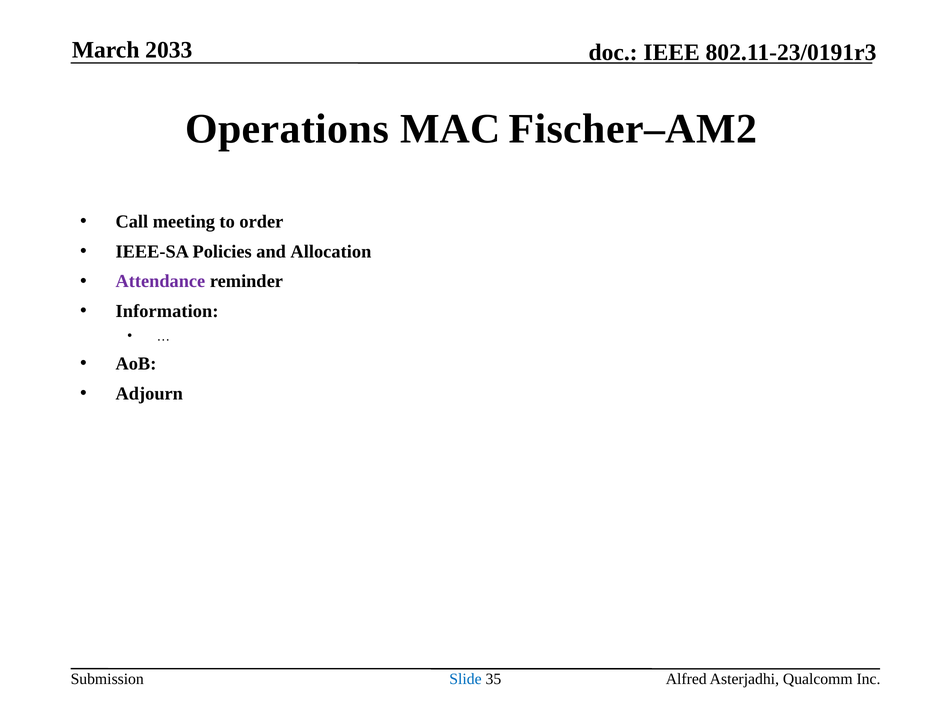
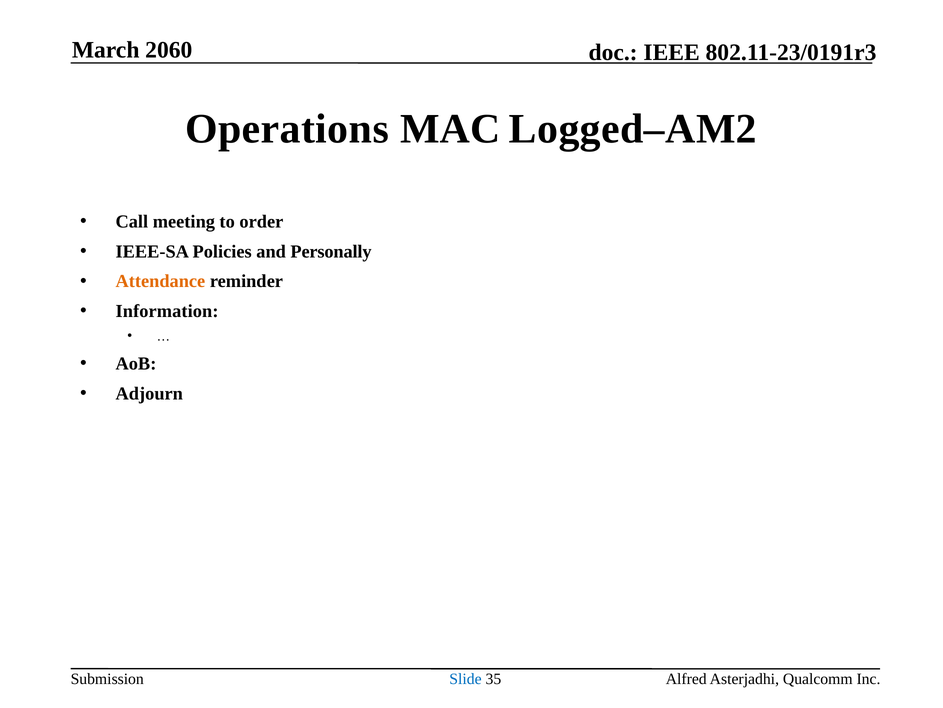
2033: 2033 -> 2060
Fischer–AM2: Fischer–AM2 -> Logged–AM2
Allocation: Allocation -> Personally
Attendance colour: purple -> orange
